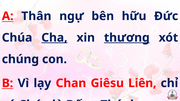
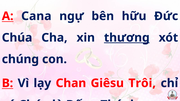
Thân: Thân -> Cana
Cha underline: present -> none
Liên: Liên -> Trôi
